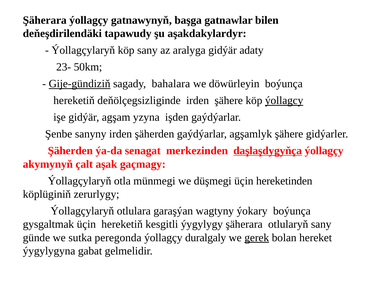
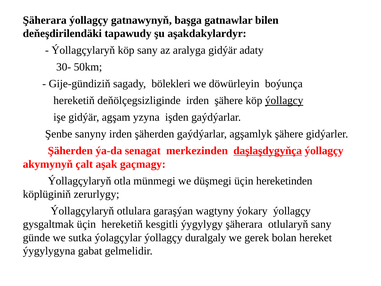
23-: 23- -> 30-
Gije-gündiziň underline: present -> none
bahalara: bahalara -> bölekleri
ýokary boýunça: boýunça -> ýollagçy
peregonda: peregonda -> ýolagçylar
gerek underline: present -> none
